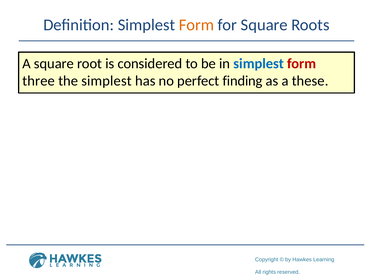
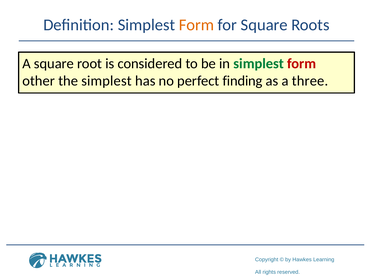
simplest at (259, 64) colour: blue -> green
three: three -> other
these: these -> three
